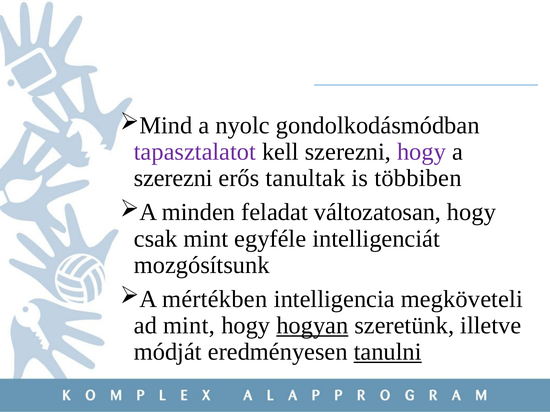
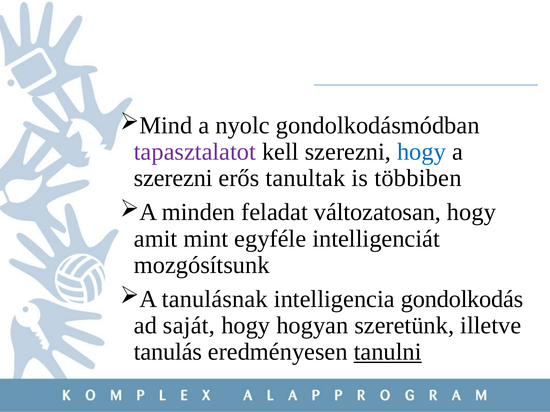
hogy at (422, 152) colour: purple -> blue
csak: csak -> amit
mértékben: mértékben -> tanulásnak
megköveteli: megköveteli -> gondolkodás
ad mint: mint -> saját
hogyan underline: present -> none
módját: módját -> tanulás
